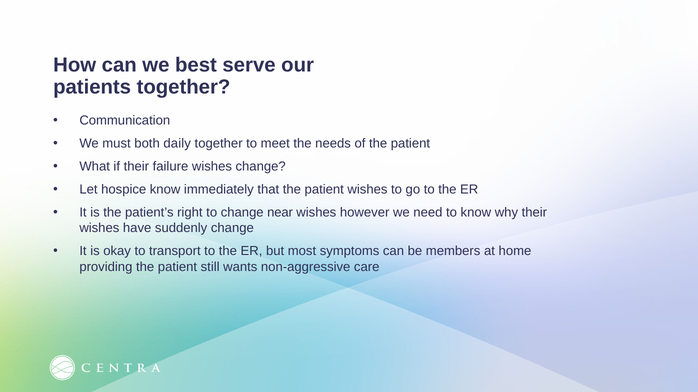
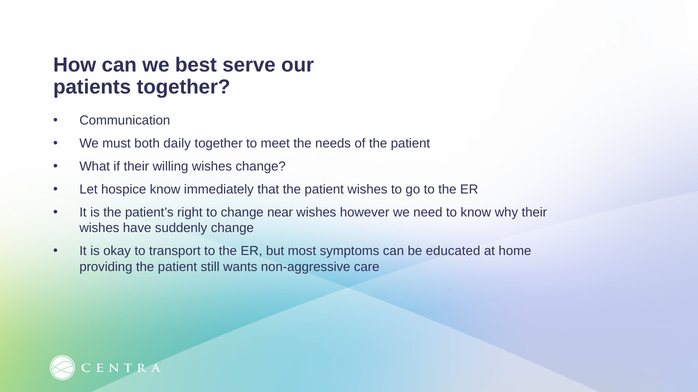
failure: failure -> willing
members: members -> educated
